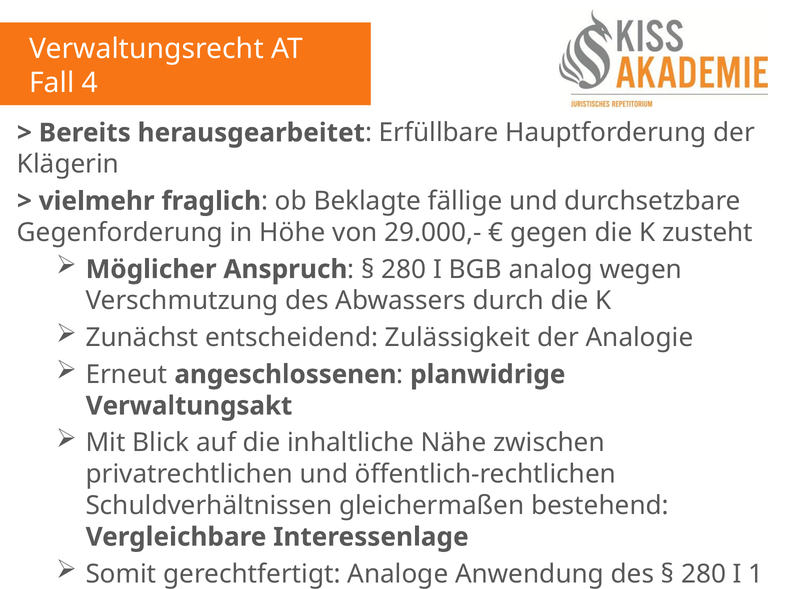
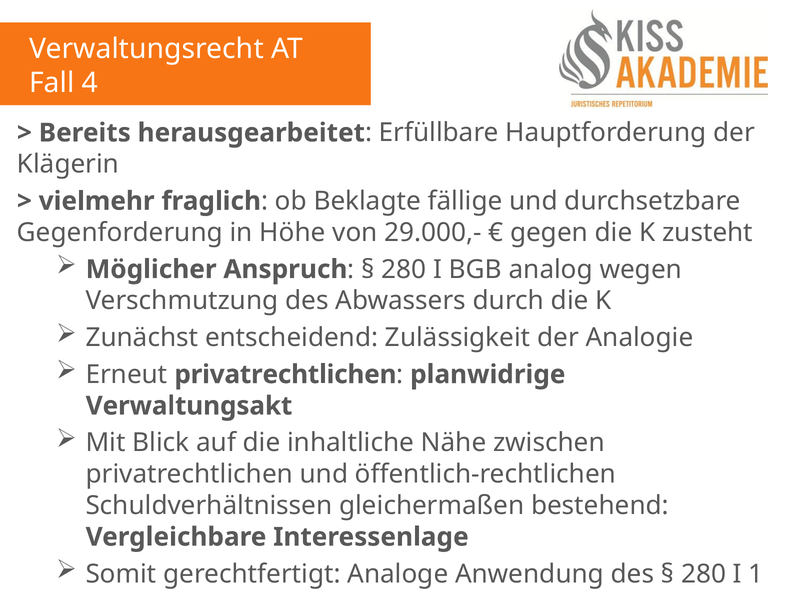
Erneut angeschlossenen: angeschlossenen -> privatrechtlichen
